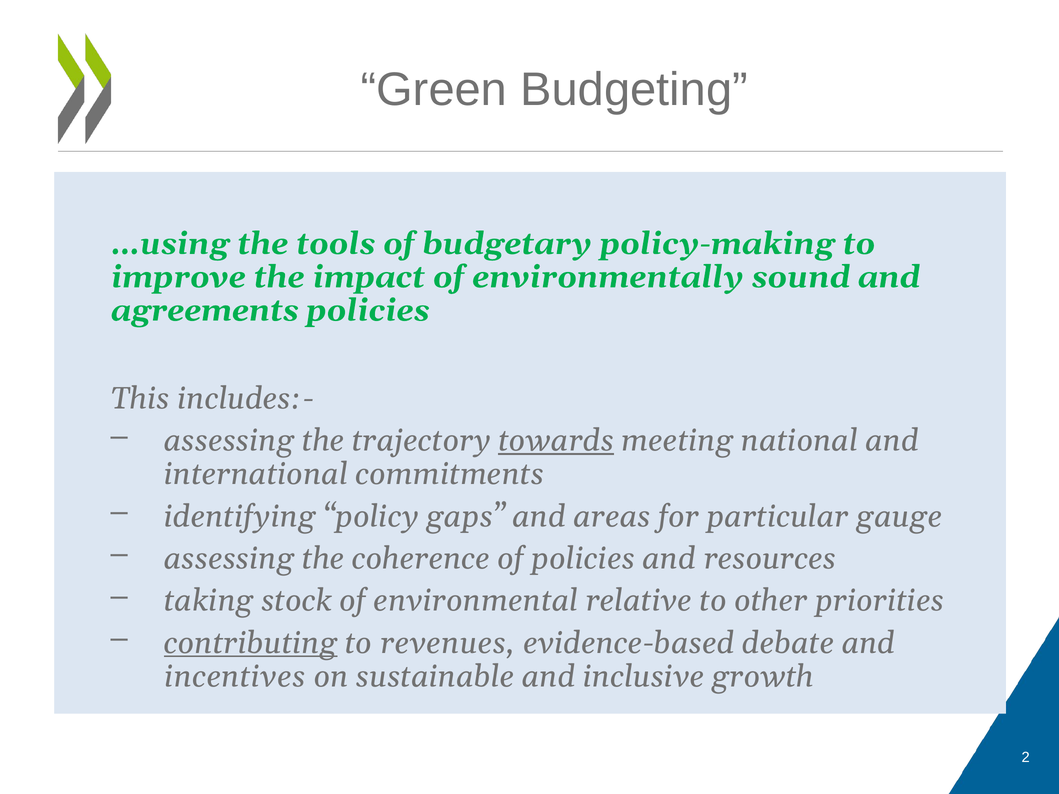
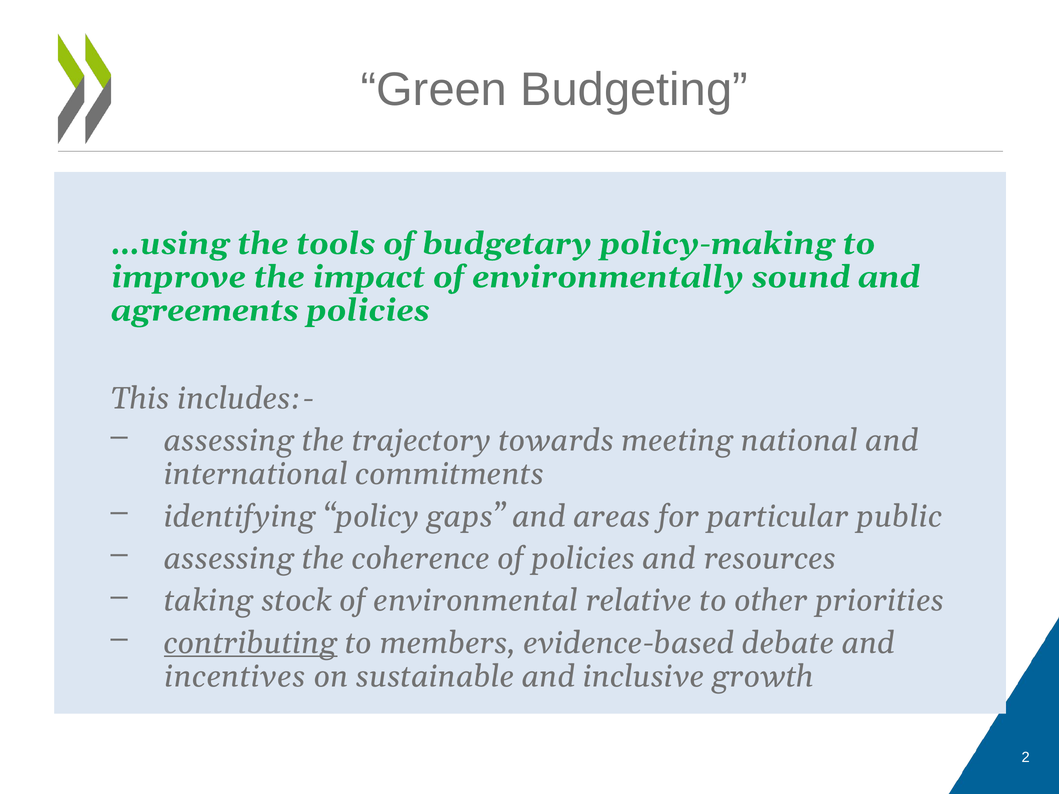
towards underline: present -> none
gauge: gauge -> public
revenues: revenues -> members
